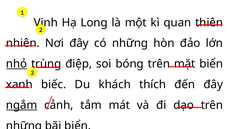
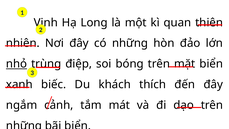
ngắm underline: present -> none
